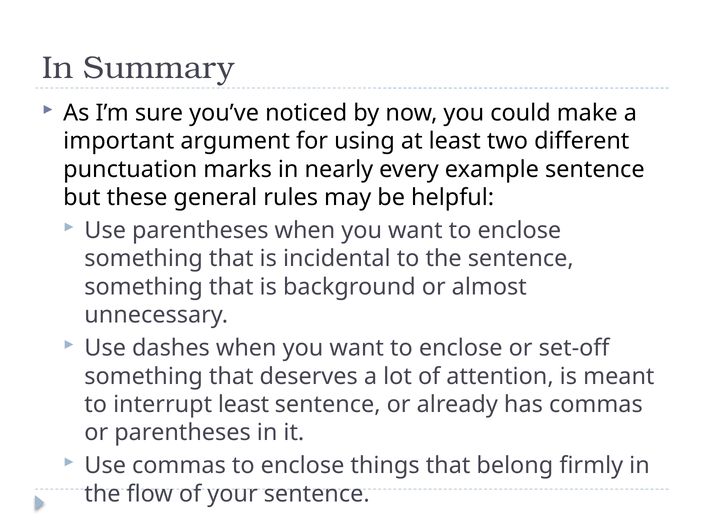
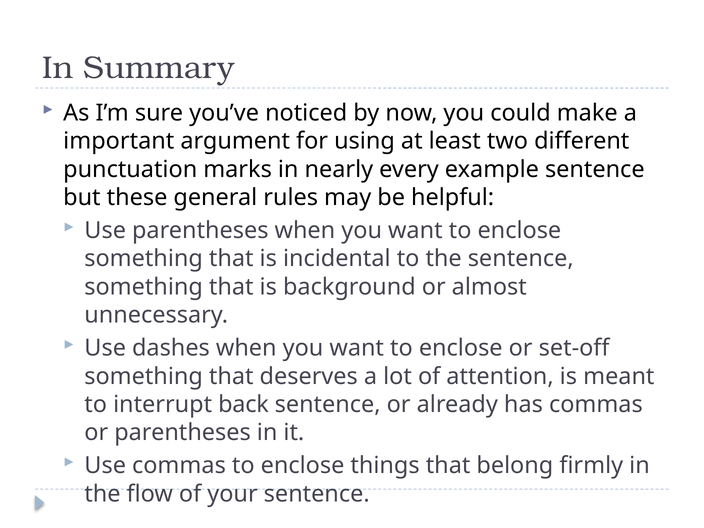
interrupt least: least -> back
